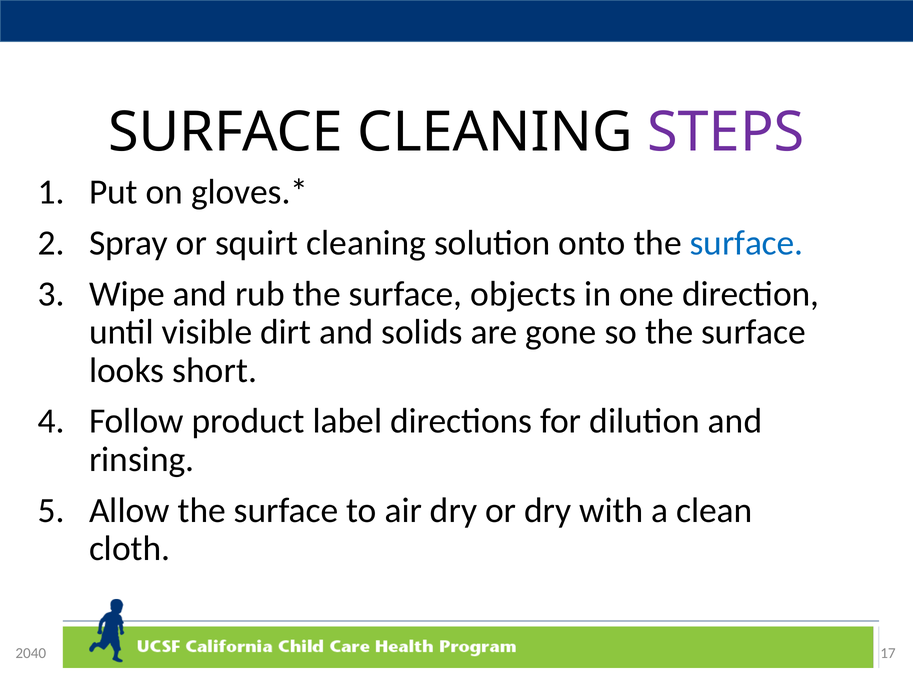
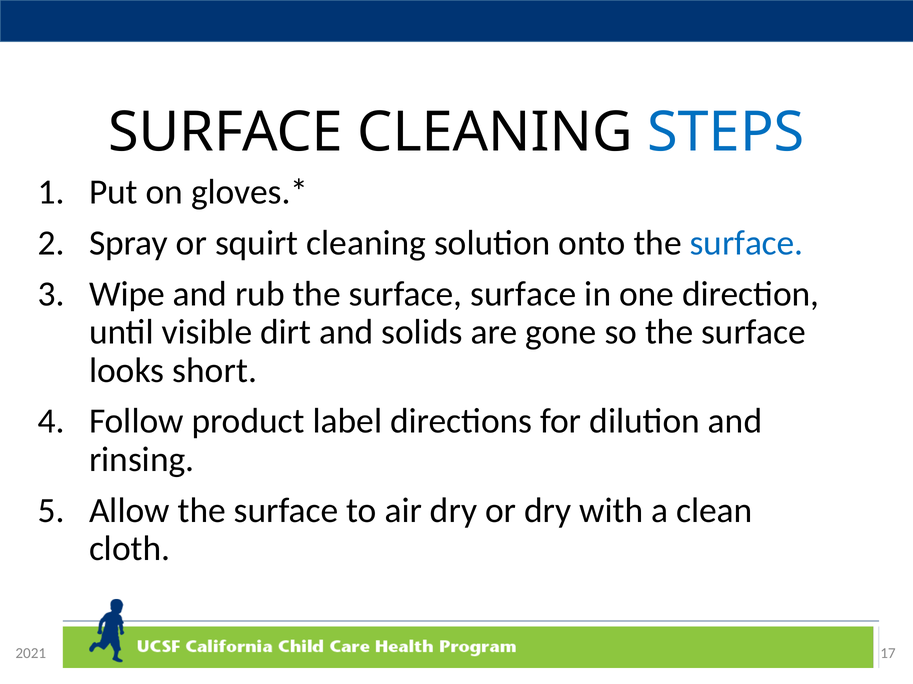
STEPS colour: purple -> blue
surface objects: objects -> surface
2040: 2040 -> 2021
